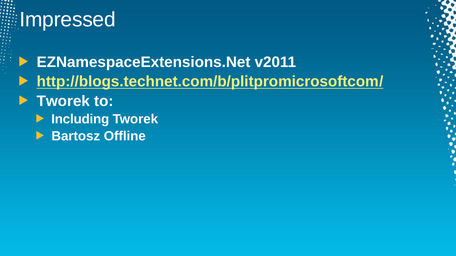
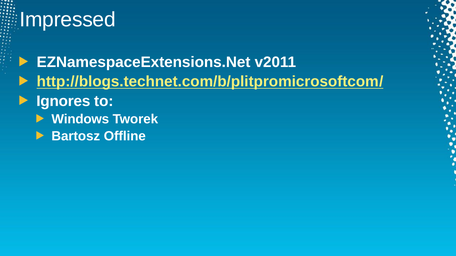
Tworek at (63, 101): Tworek -> Ignores
Including: Including -> Windows
